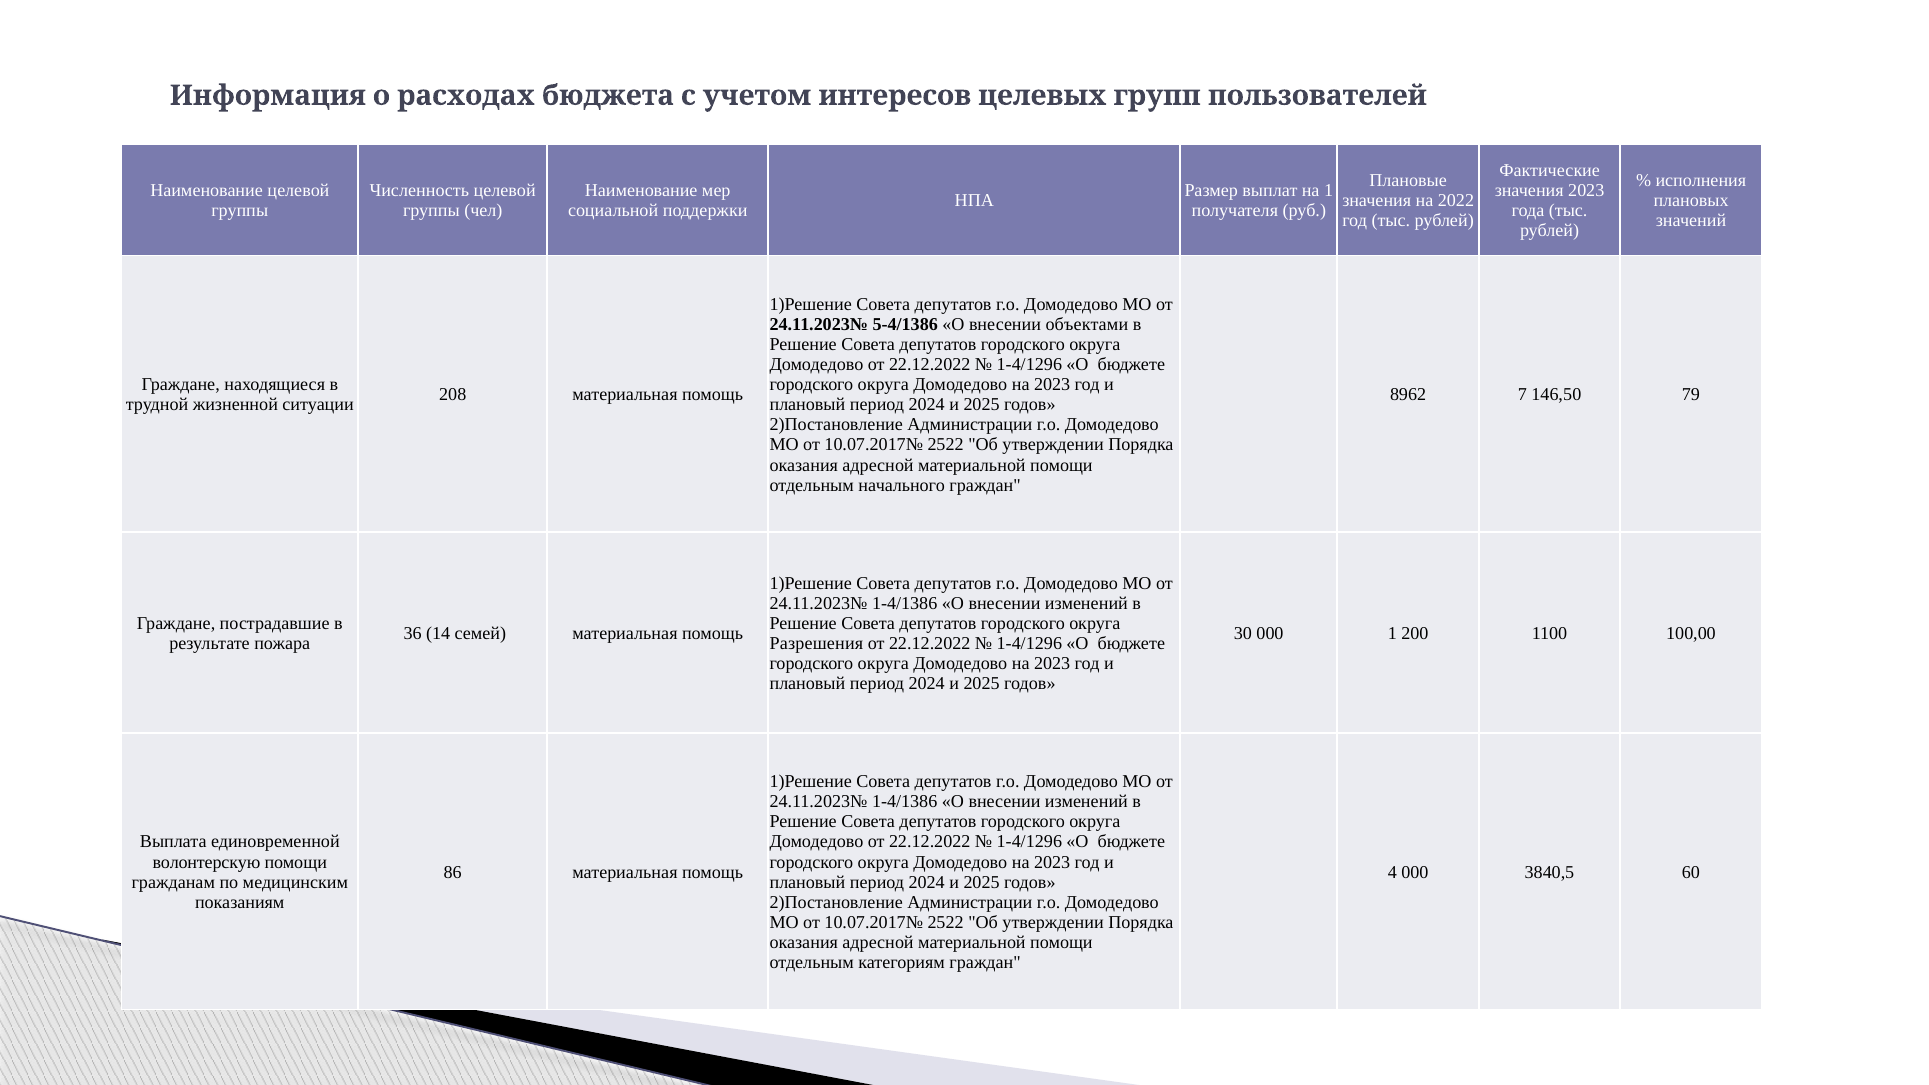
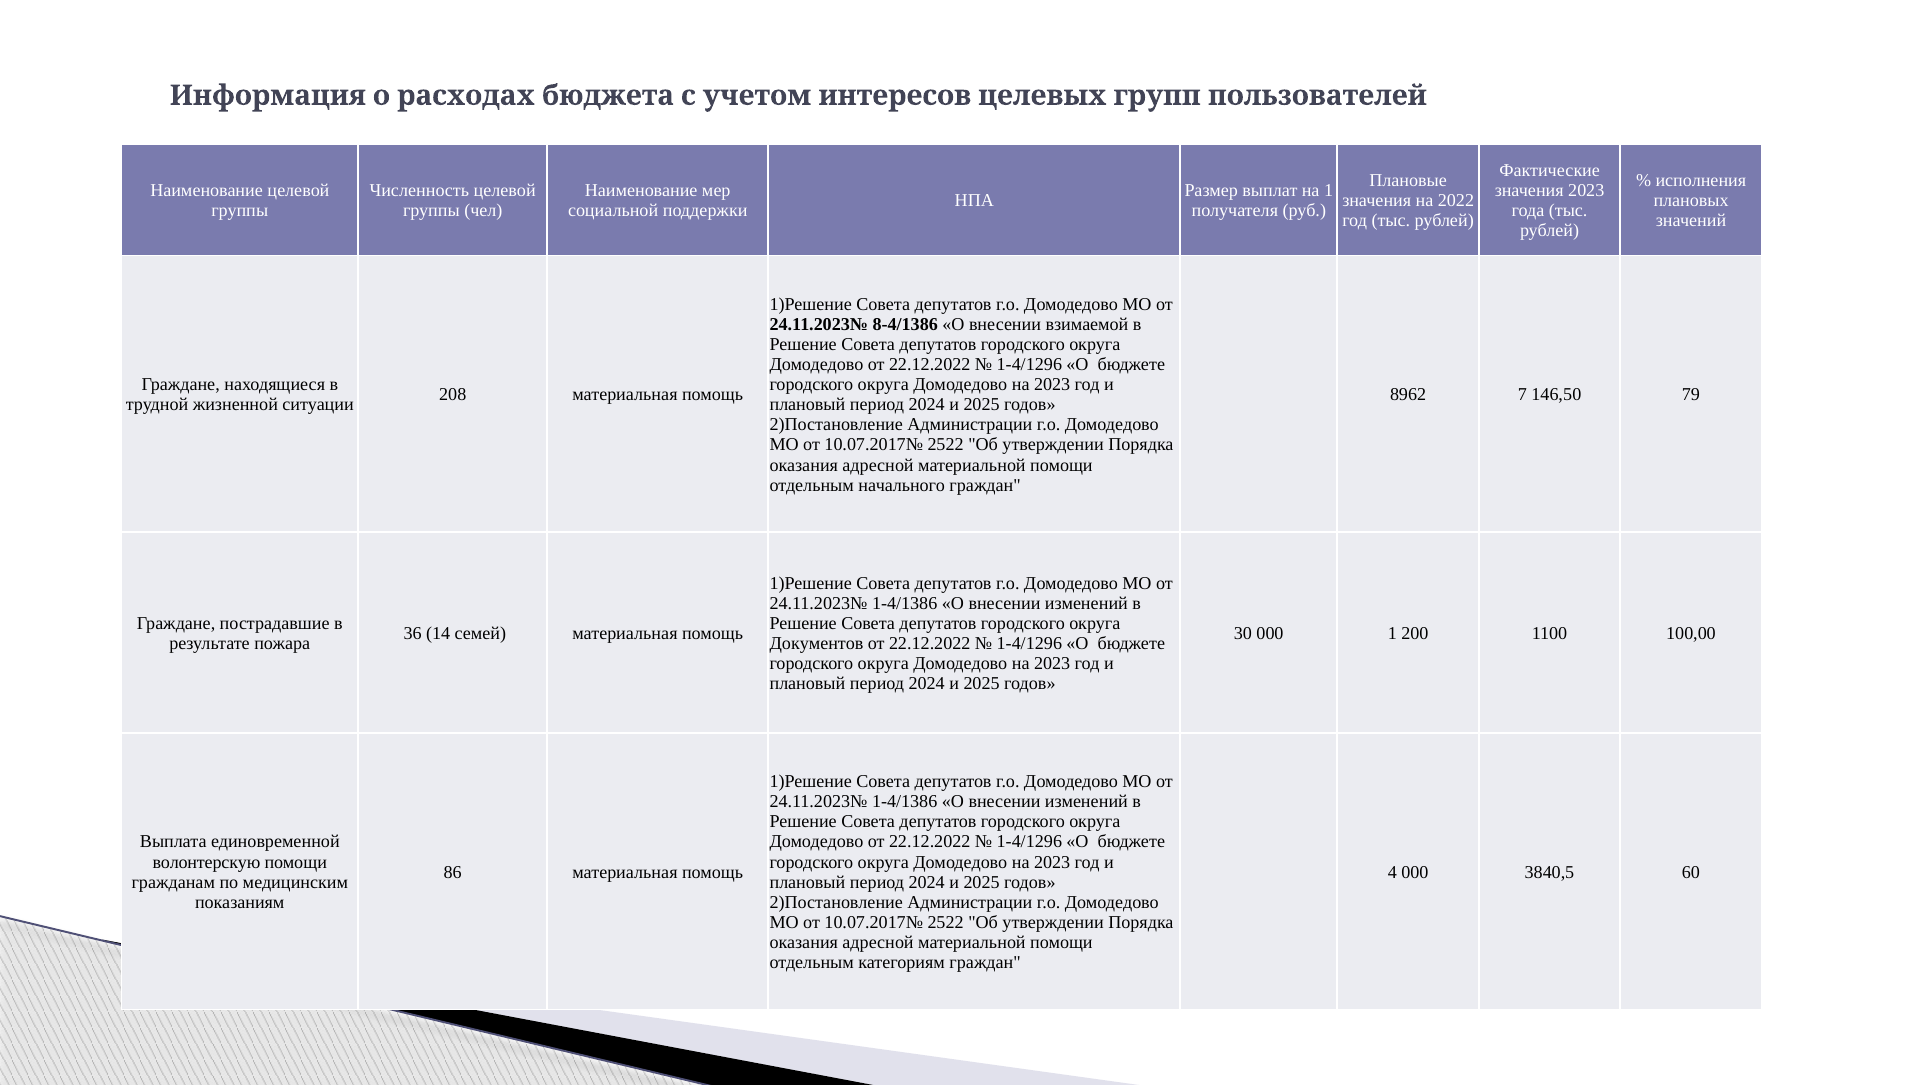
5-4/1386: 5-4/1386 -> 8-4/1386
объектами: объектами -> взимаемой
Разрешения: Разрешения -> Документов
